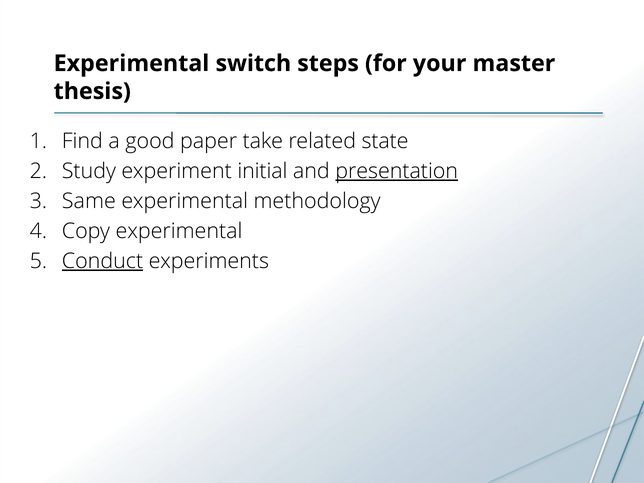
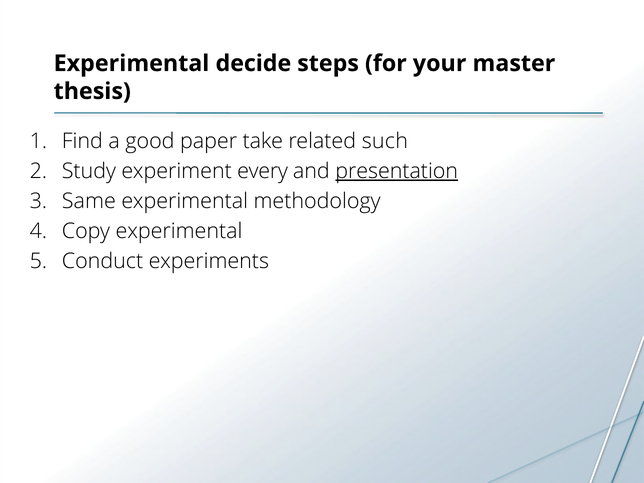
switch: switch -> decide
state: state -> such
initial: initial -> every
Conduct underline: present -> none
